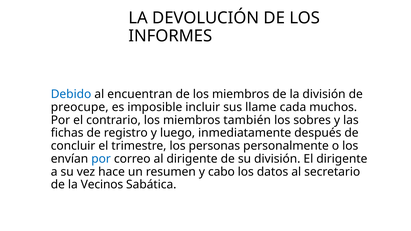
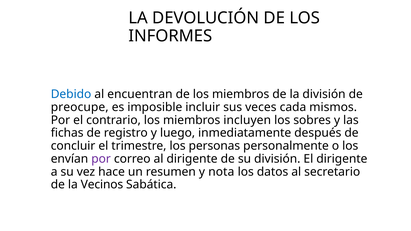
llame: llame -> veces
muchos: muchos -> mismos
también: también -> incluyen
por at (101, 159) colour: blue -> purple
cabo: cabo -> nota
